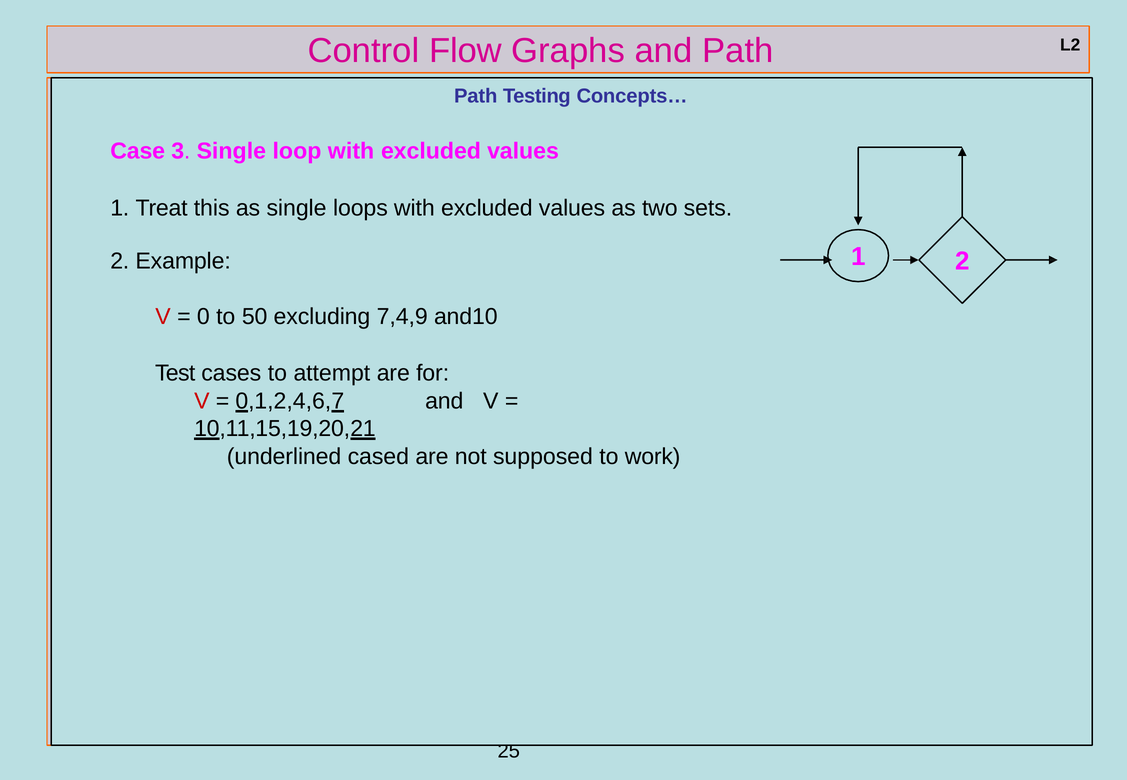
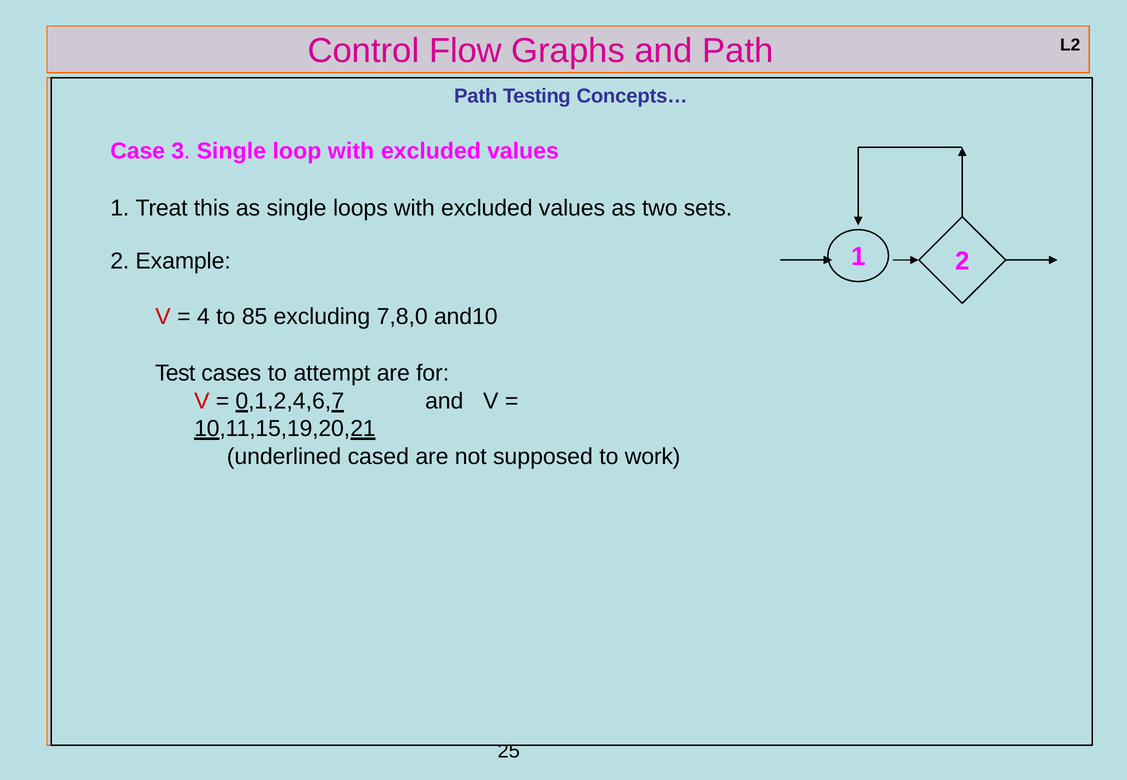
0: 0 -> 4
50: 50 -> 85
7,4,9: 7,4,9 -> 7,8,0
